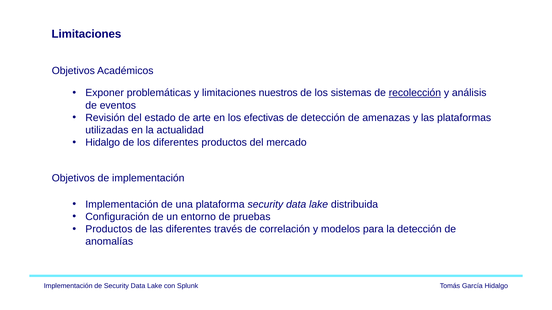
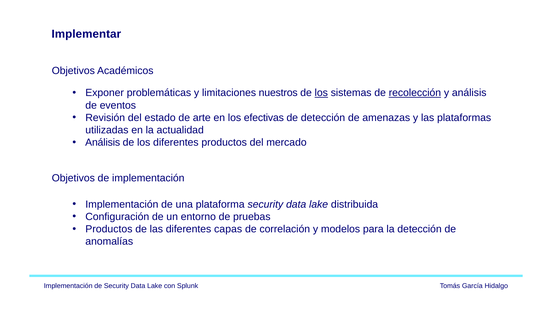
Limitaciones at (86, 34): Limitaciones -> Implementar
los at (321, 93) underline: none -> present
Hidalgo at (103, 143): Hidalgo -> Análisis
través: través -> capas
